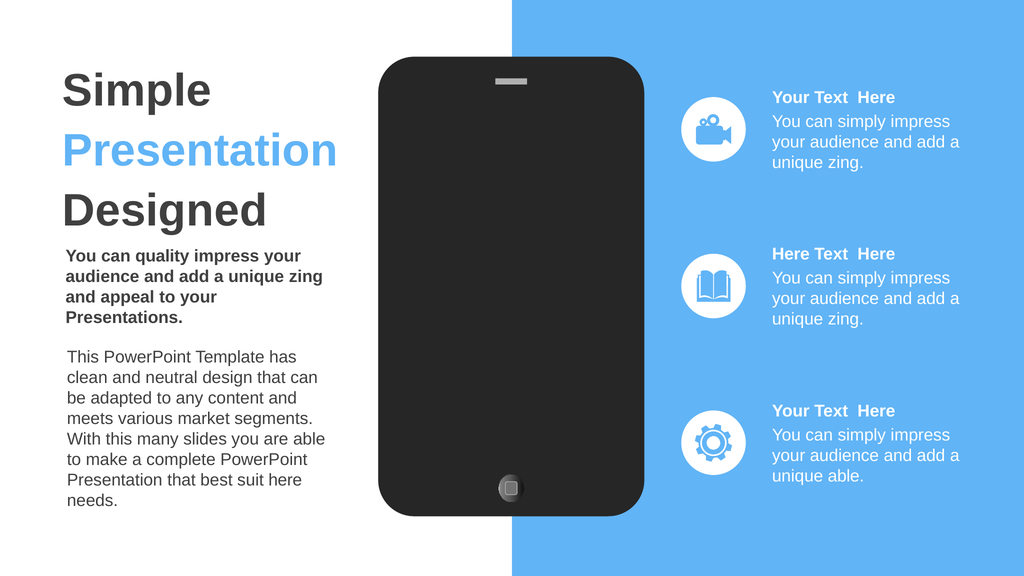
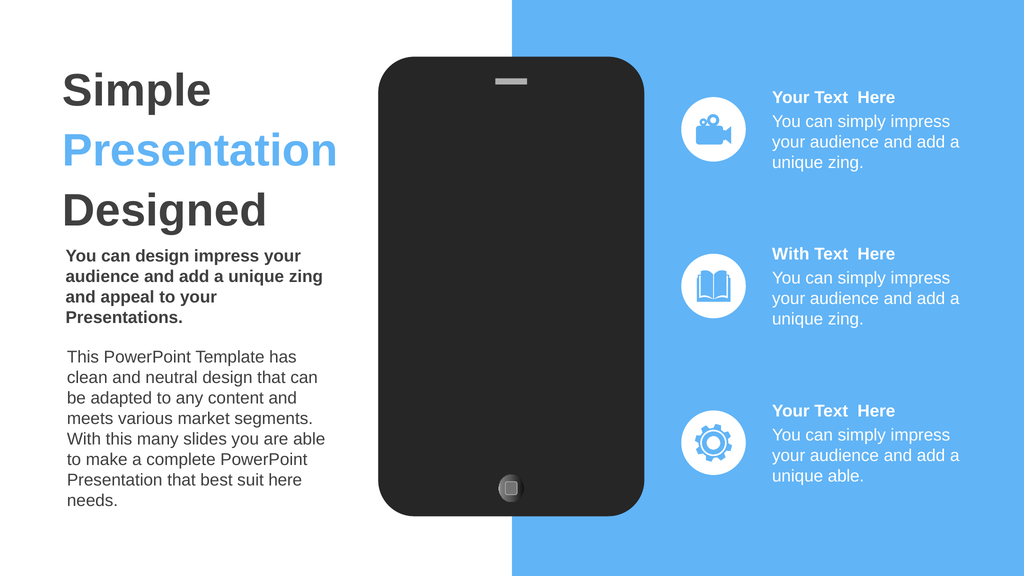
Here at (791, 254): Here -> With
can quality: quality -> design
